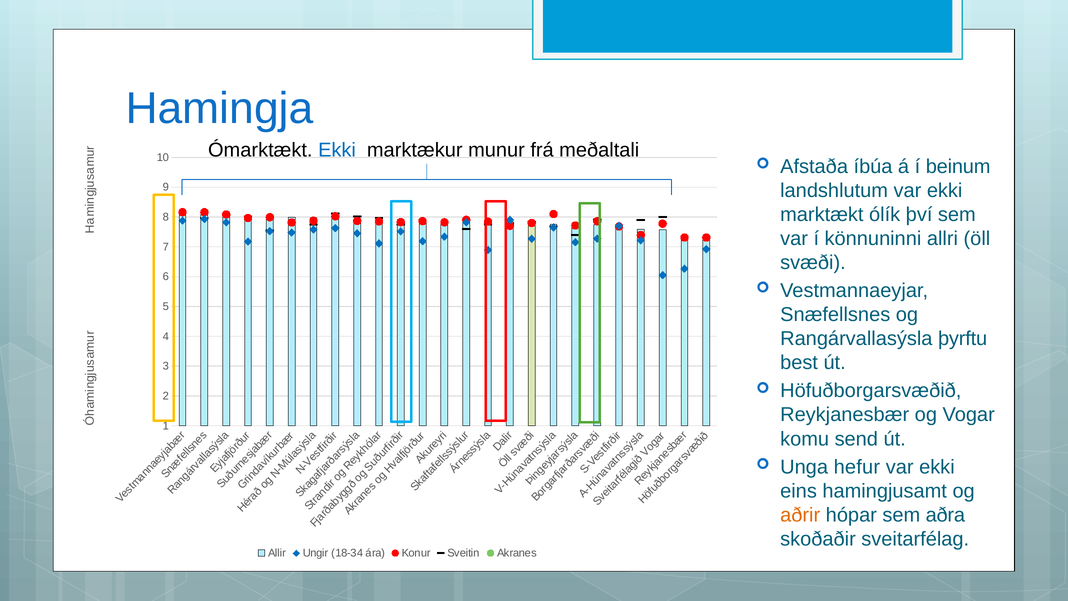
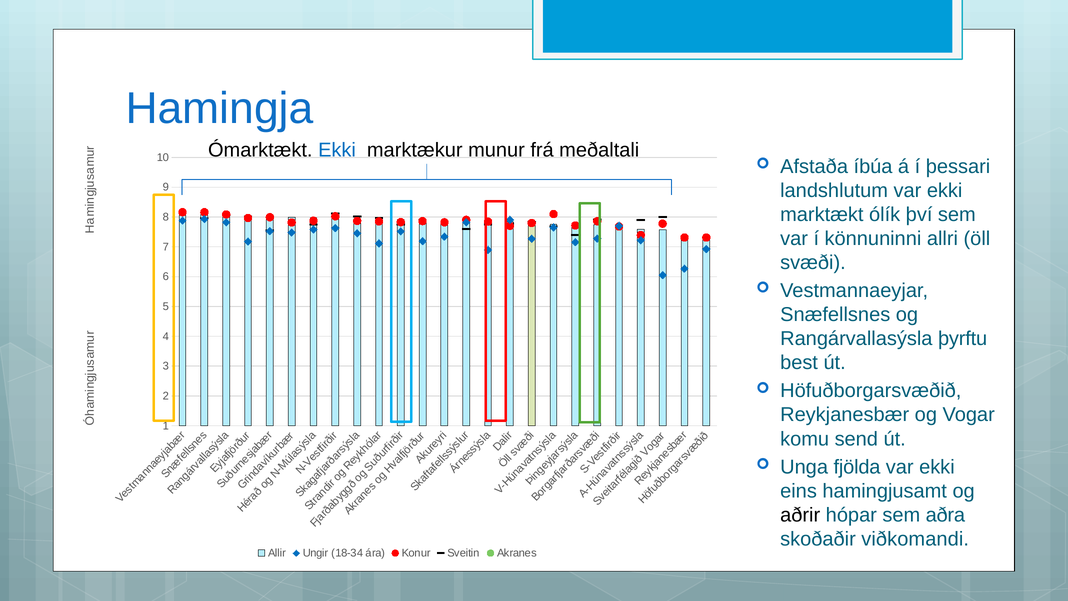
beinum: beinum -> þessari
hefur: hefur -> fjölda
aðrir colour: orange -> black
sveitarfélag: sveitarfélag -> viðkomandi
